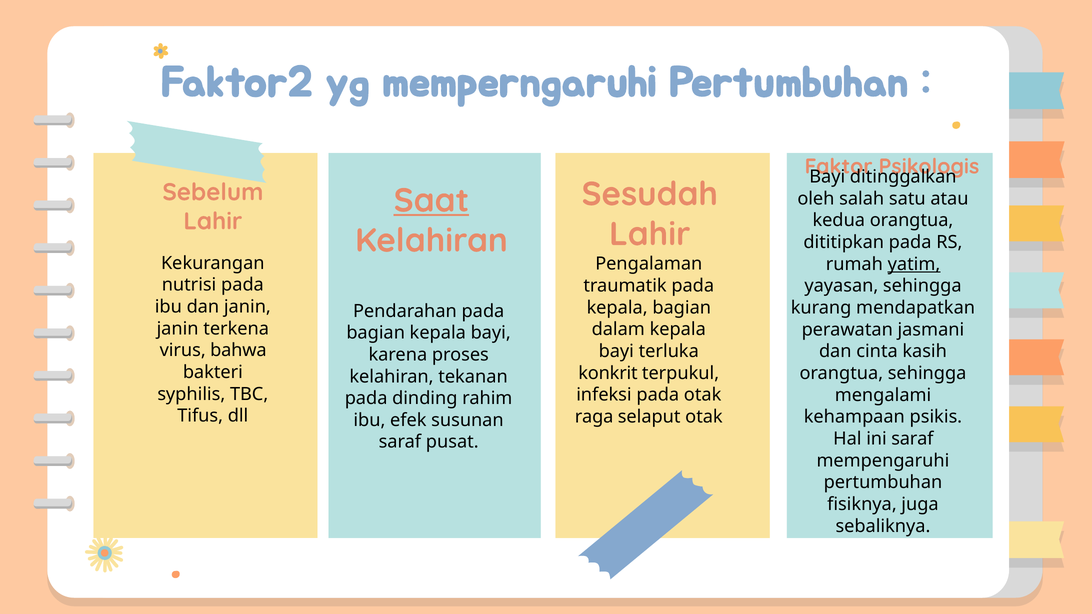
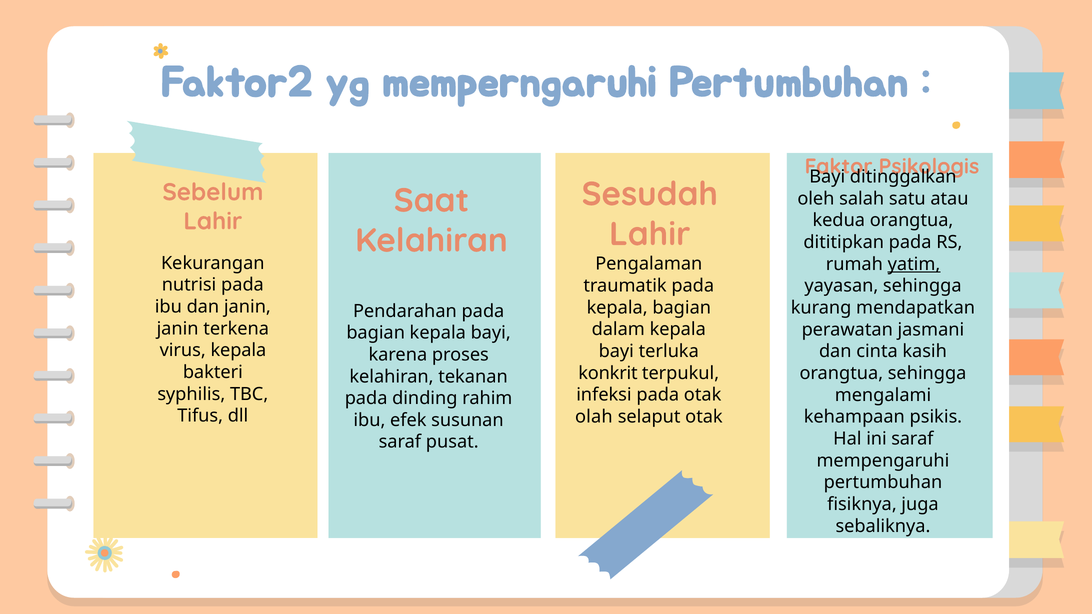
Saat underline: present -> none
virus bahwa: bahwa -> kepala
raga: raga -> olah
